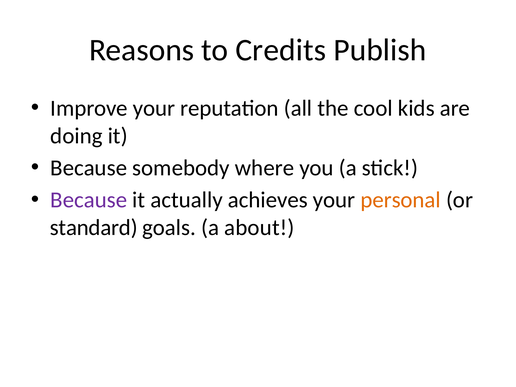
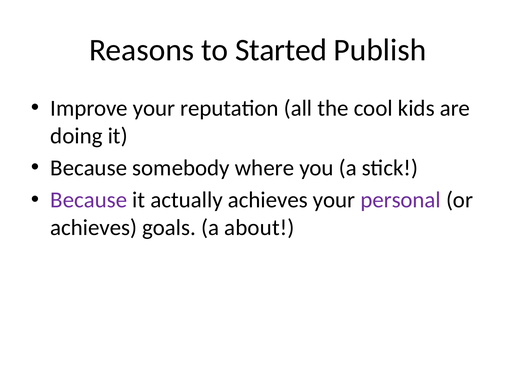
Credits: Credits -> Started
personal colour: orange -> purple
standard at (94, 228): standard -> achieves
